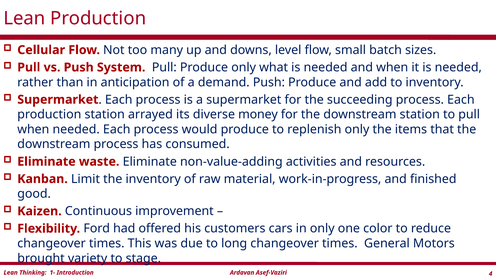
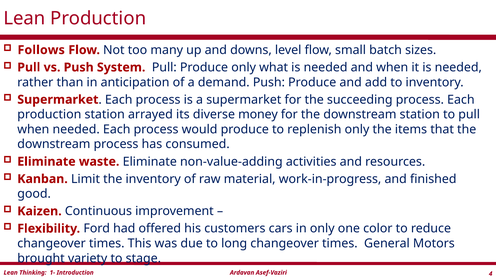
Cellular: Cellular -> Follows
